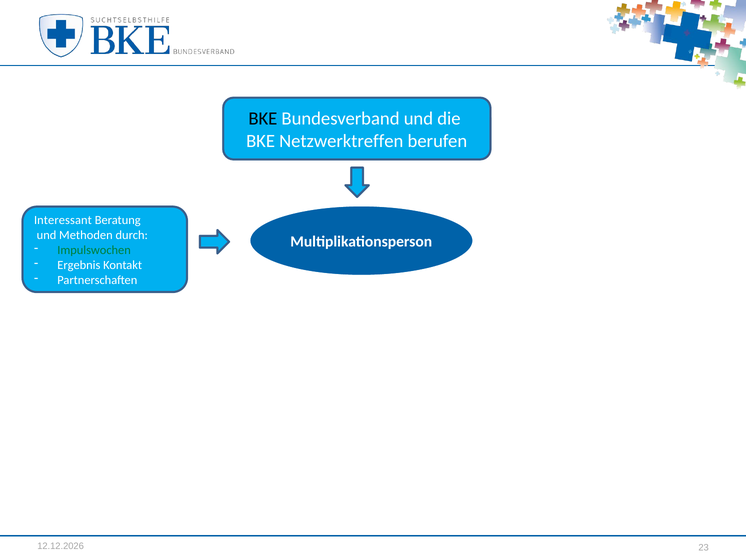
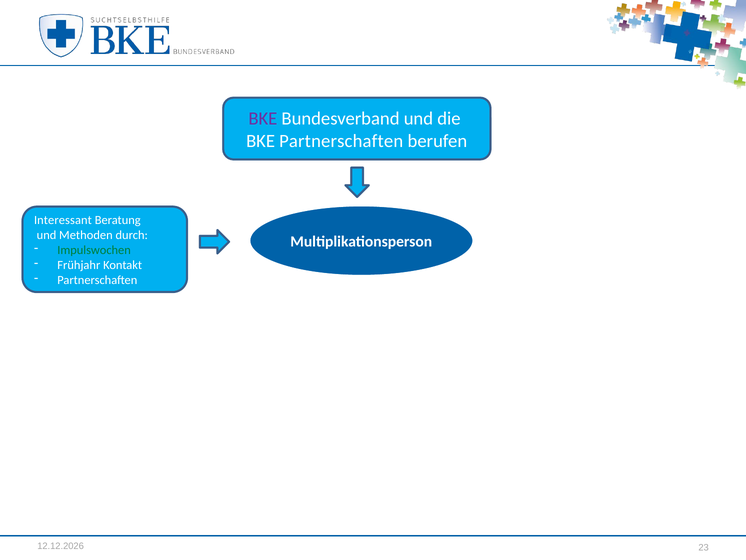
BKE at (263, 119) colour: black -> purple
BKE Netzwerktreffen: Netzwerktreffen -> Partnerschaften
Ergebnis: Ergebnis -> Frühjahr
